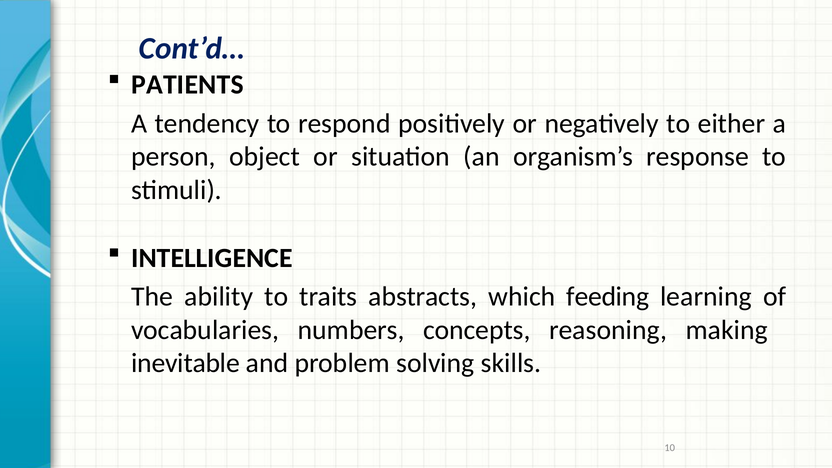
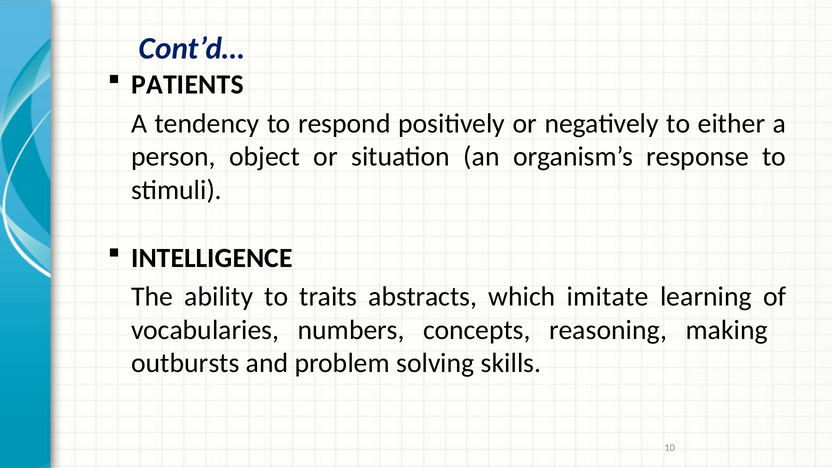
feeding: feeding -> imitate
inevitable: inevitable -> outbursts
